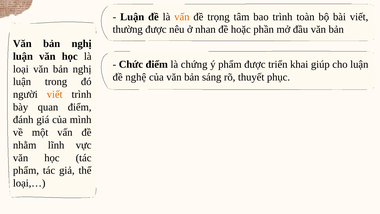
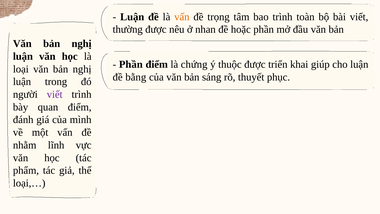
Chức at (131, 64): Chức -> Phần
ý phẩm: phẩm -> thuộc
nghệ: nghệ -> bằng
viết at (55, 94) colour: orange -> purple
